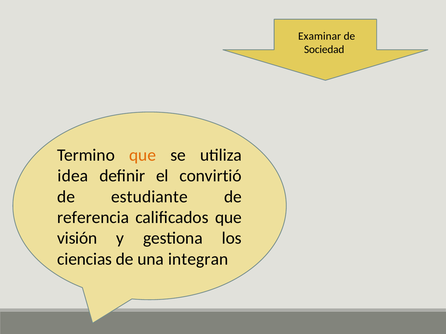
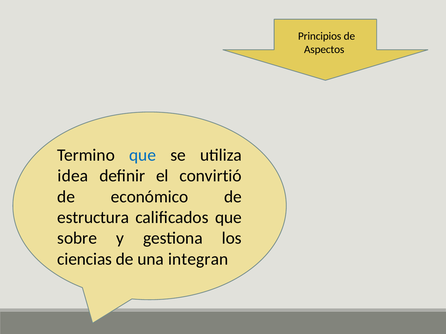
Examinar: Examinar -> Principios
Sociedad: Sociedad -> Aspectos
que at (143, 155) colour: orange -> blue
estudiante: estudiante -> económico
referencia: referencia -> estructura
visión: visión -> sobre
